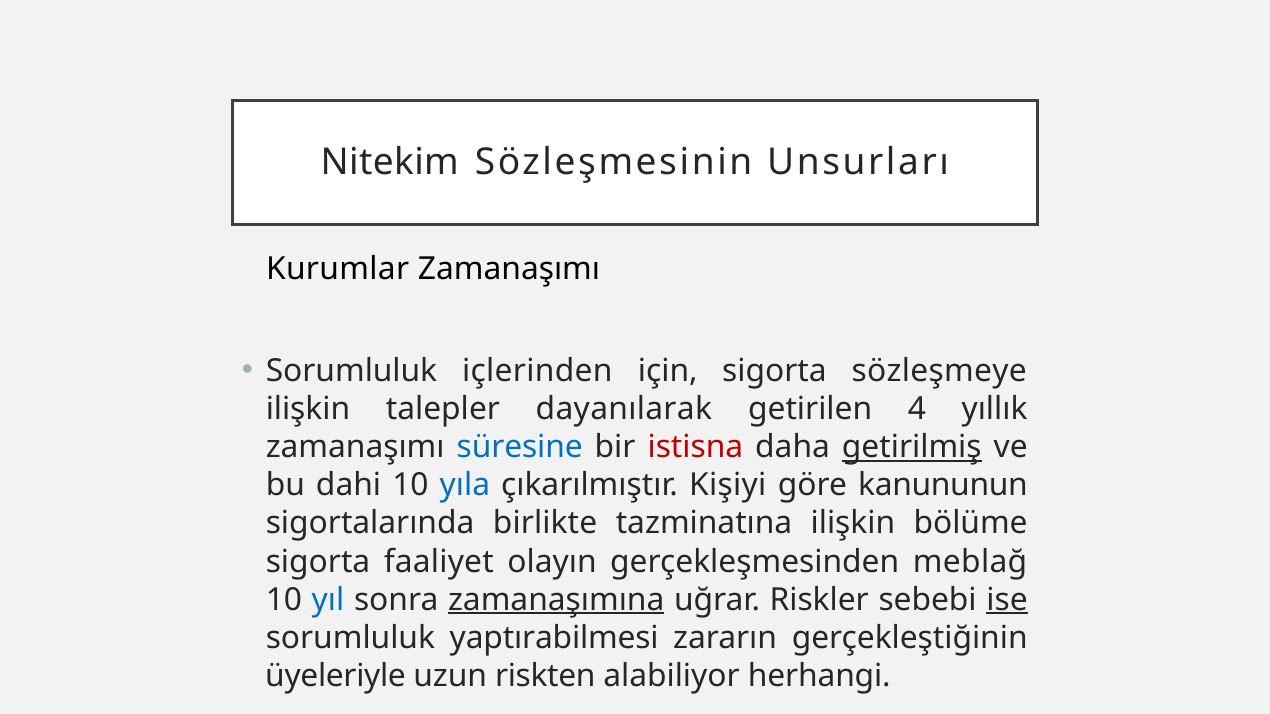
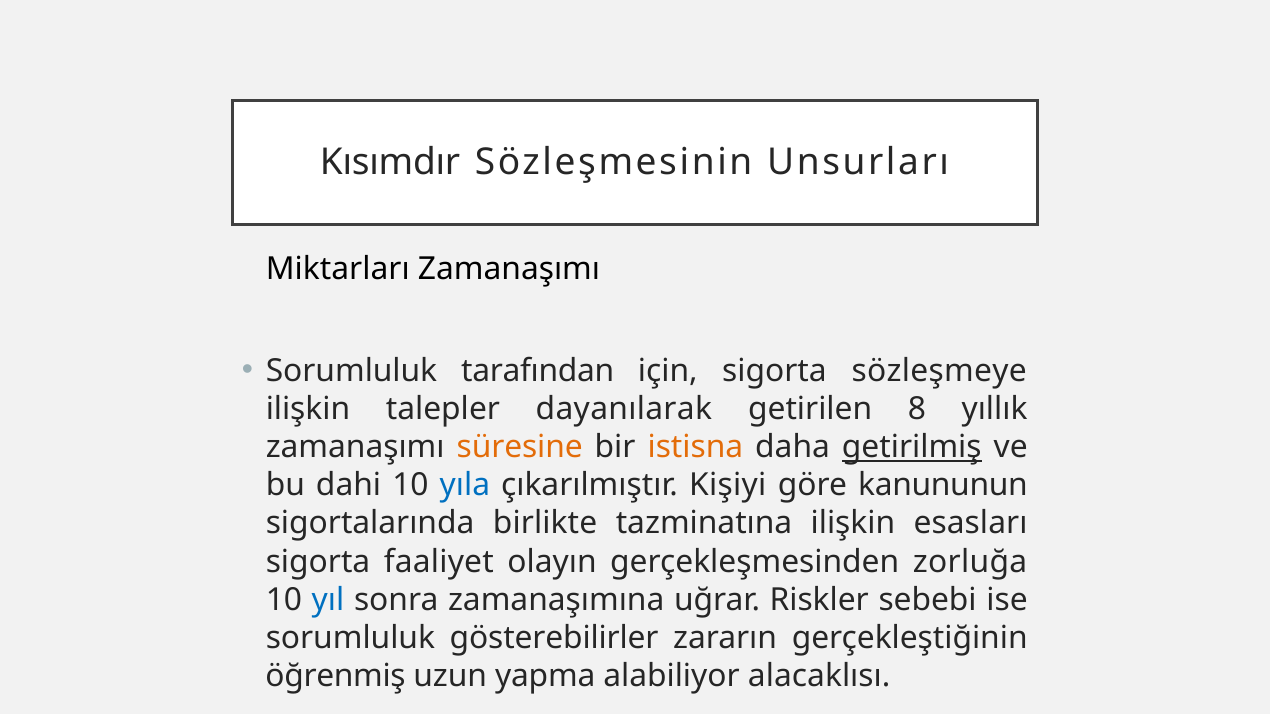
Nitekim: Nitekim -> Kısımdır
Kurumlar: Kurumlar -> Miktarları
içlerinden: içlerinden -> tarafından
4: 4 -> 8
süresine colour: blue -> orange
istisna colour: red -> orange
bölüme: bölüme -> esasları
meblağ: meblağ -> zorluğa
zamanaşımına underline: present -> none
ise underline: present -> none
yaptırabilmesi: yaptırabilmesi -> gösterebilirler
üyeleriyle: üyeleriyle -> öğrenmiş
riskten: riskten -> yapma
herhangi: herhangi -> alacaklısı
